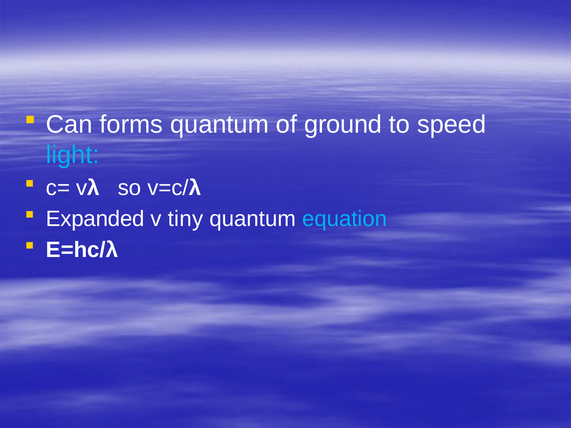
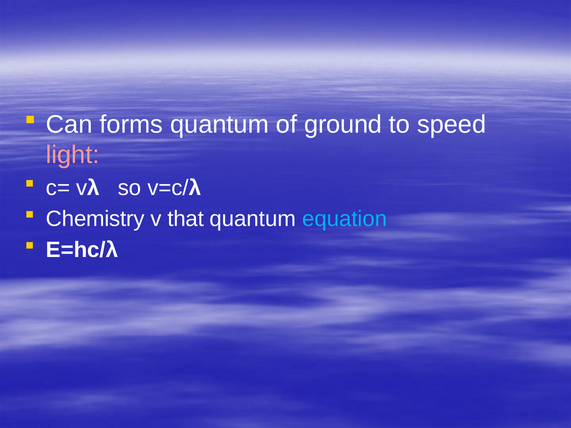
light colour: light blue -> pink
Expanded: Expanded -> Chemistry
tiny: tiny -> that
